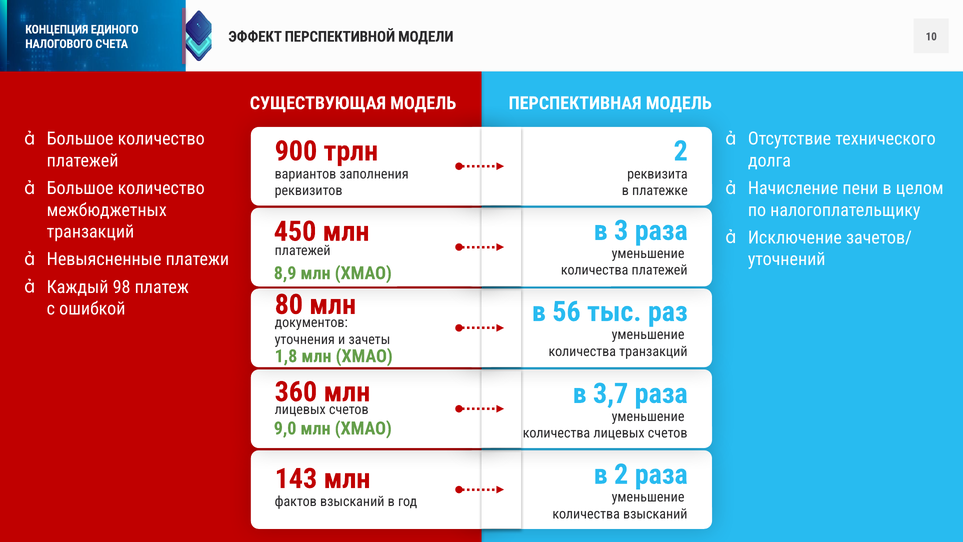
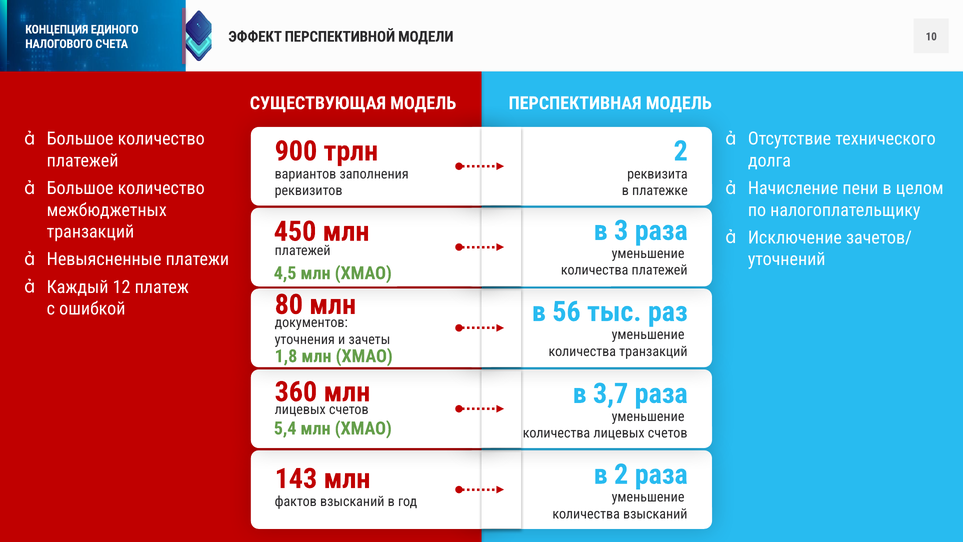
8,9: 8,9 -> 4,5
98: 98 -> 12
9,0: 9,0 -> 5,4
